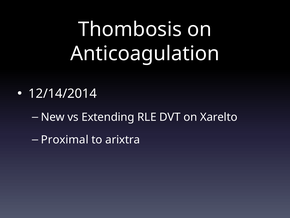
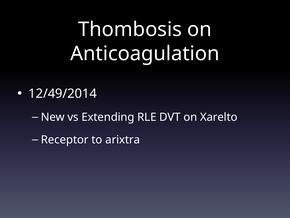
12/14/2014: 12/14/2014 -> 12/49/2014
Proximal: Proximal -> Receptor
